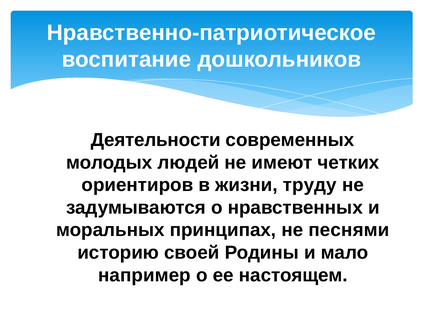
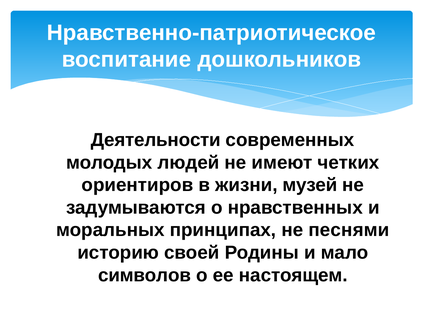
труду: труду -> музей
например: например -> символов
